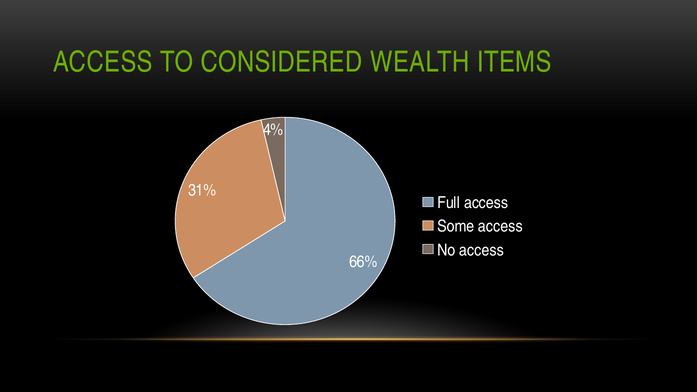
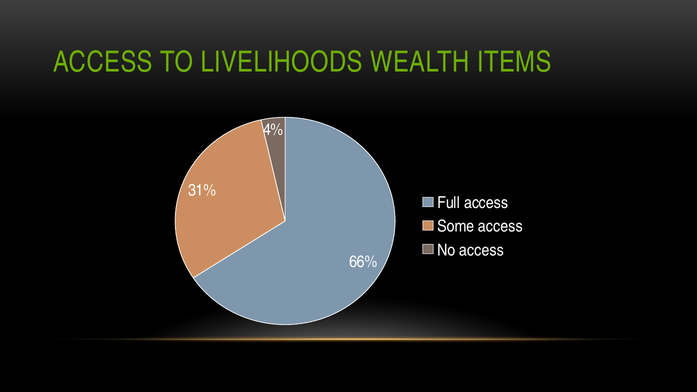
CONSIDERED: CONSIDERED -> LIVELIHOODS
